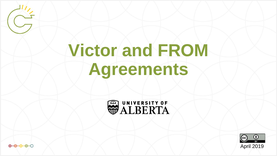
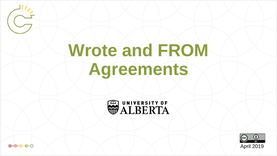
Victor: Victor -> Wrote
